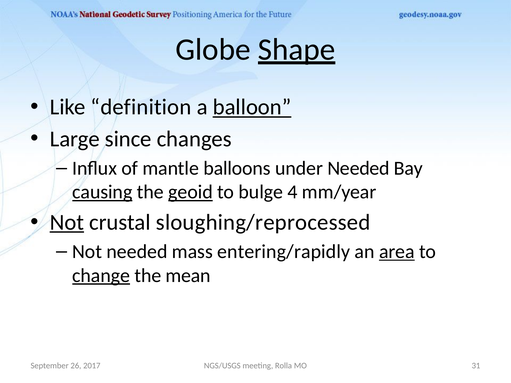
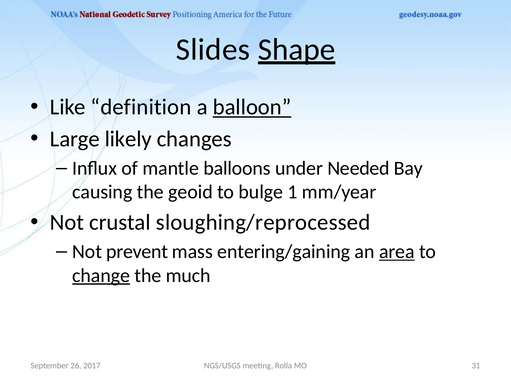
Globe: Globe -> Slides
since: since -> likely
causing underline: present -> none
geoid underline: present -> none
4: 4 -> 1
Not at (67, 223) underline: present -> none
Not needed: needed -> prevent
entering/rapidly: entering/rapidly -> entering/gaining
mean: mean -> much
